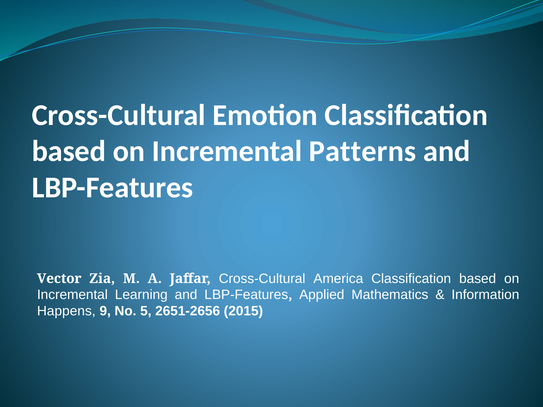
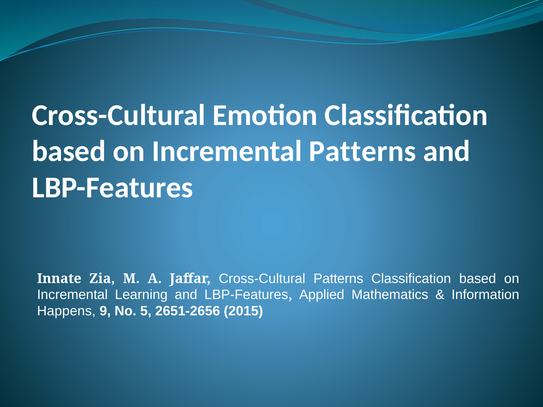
Vector: Vector -> Innate
Cross-Cultural America: America -> Patterns
